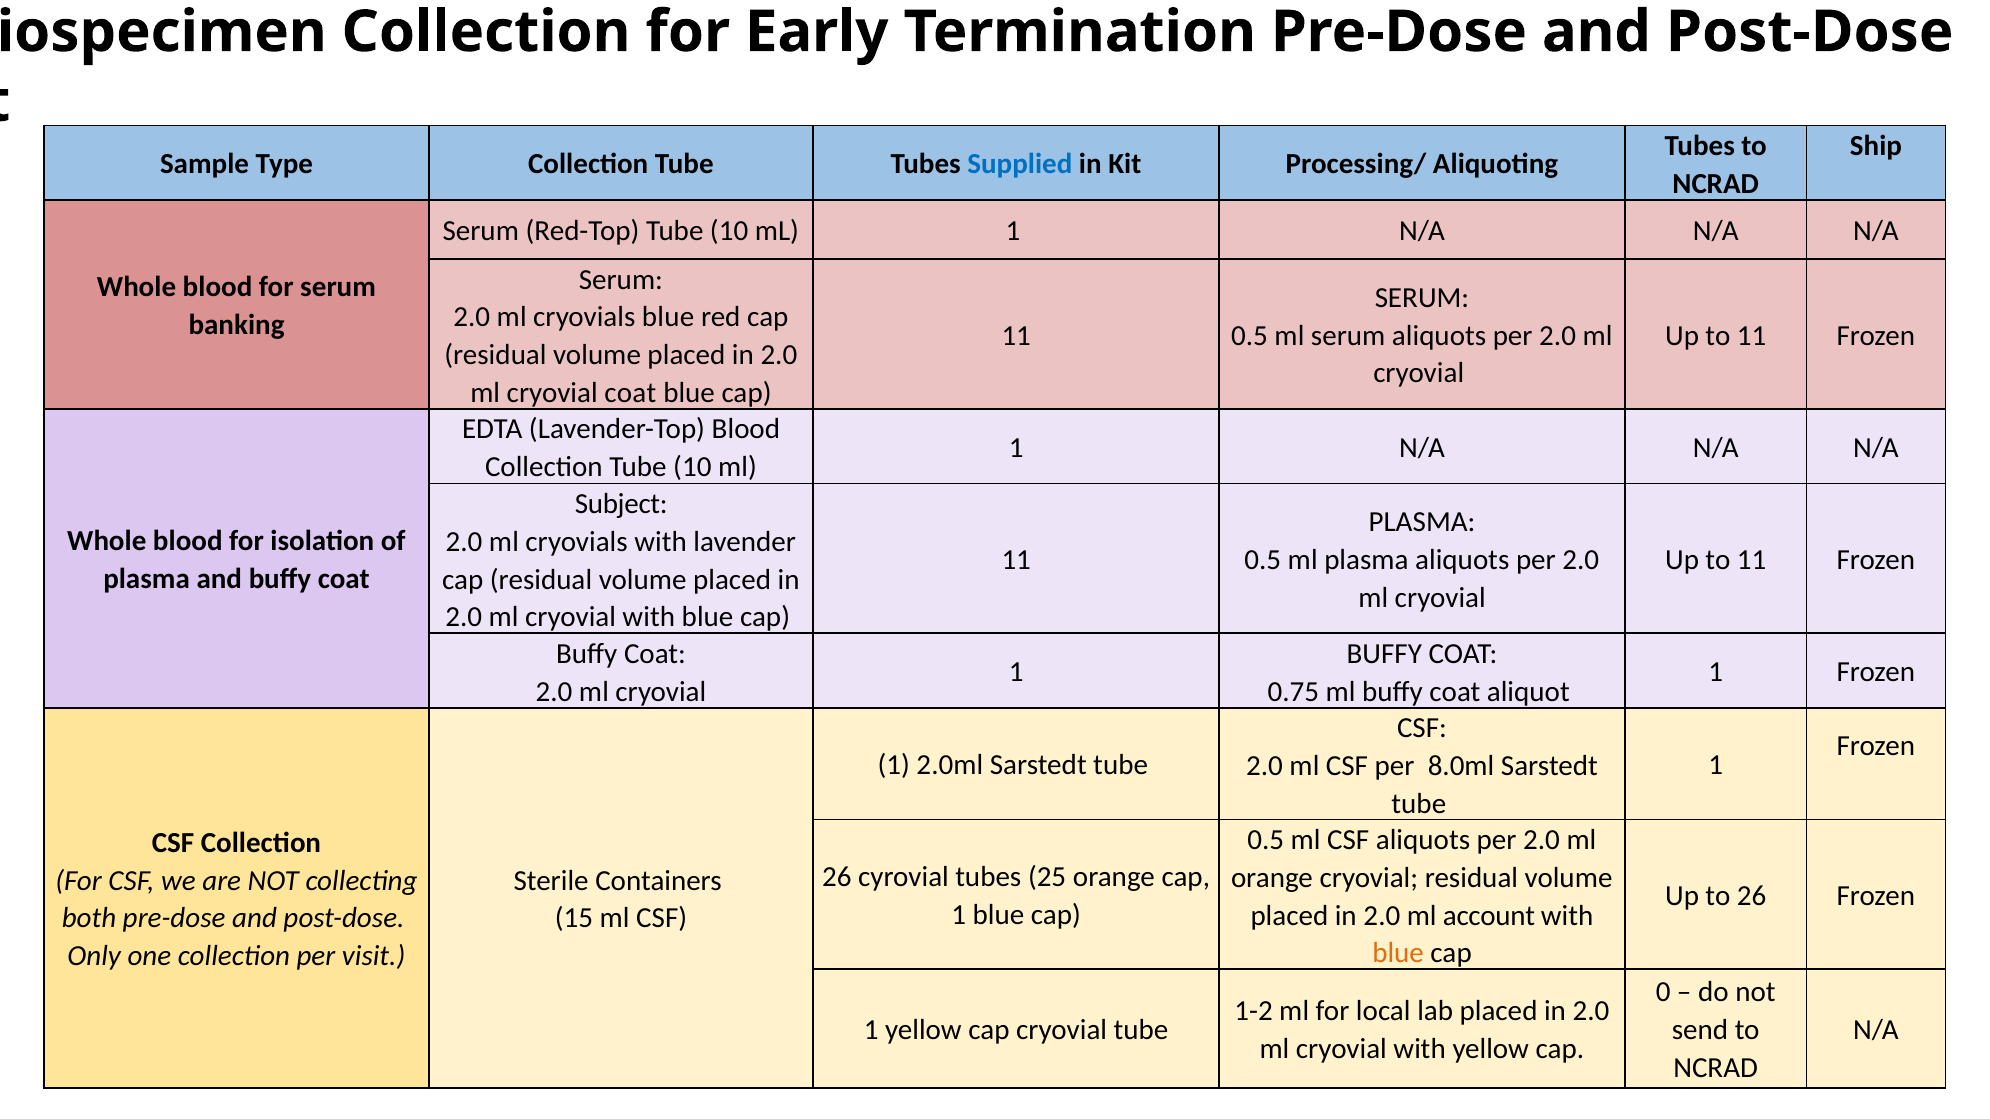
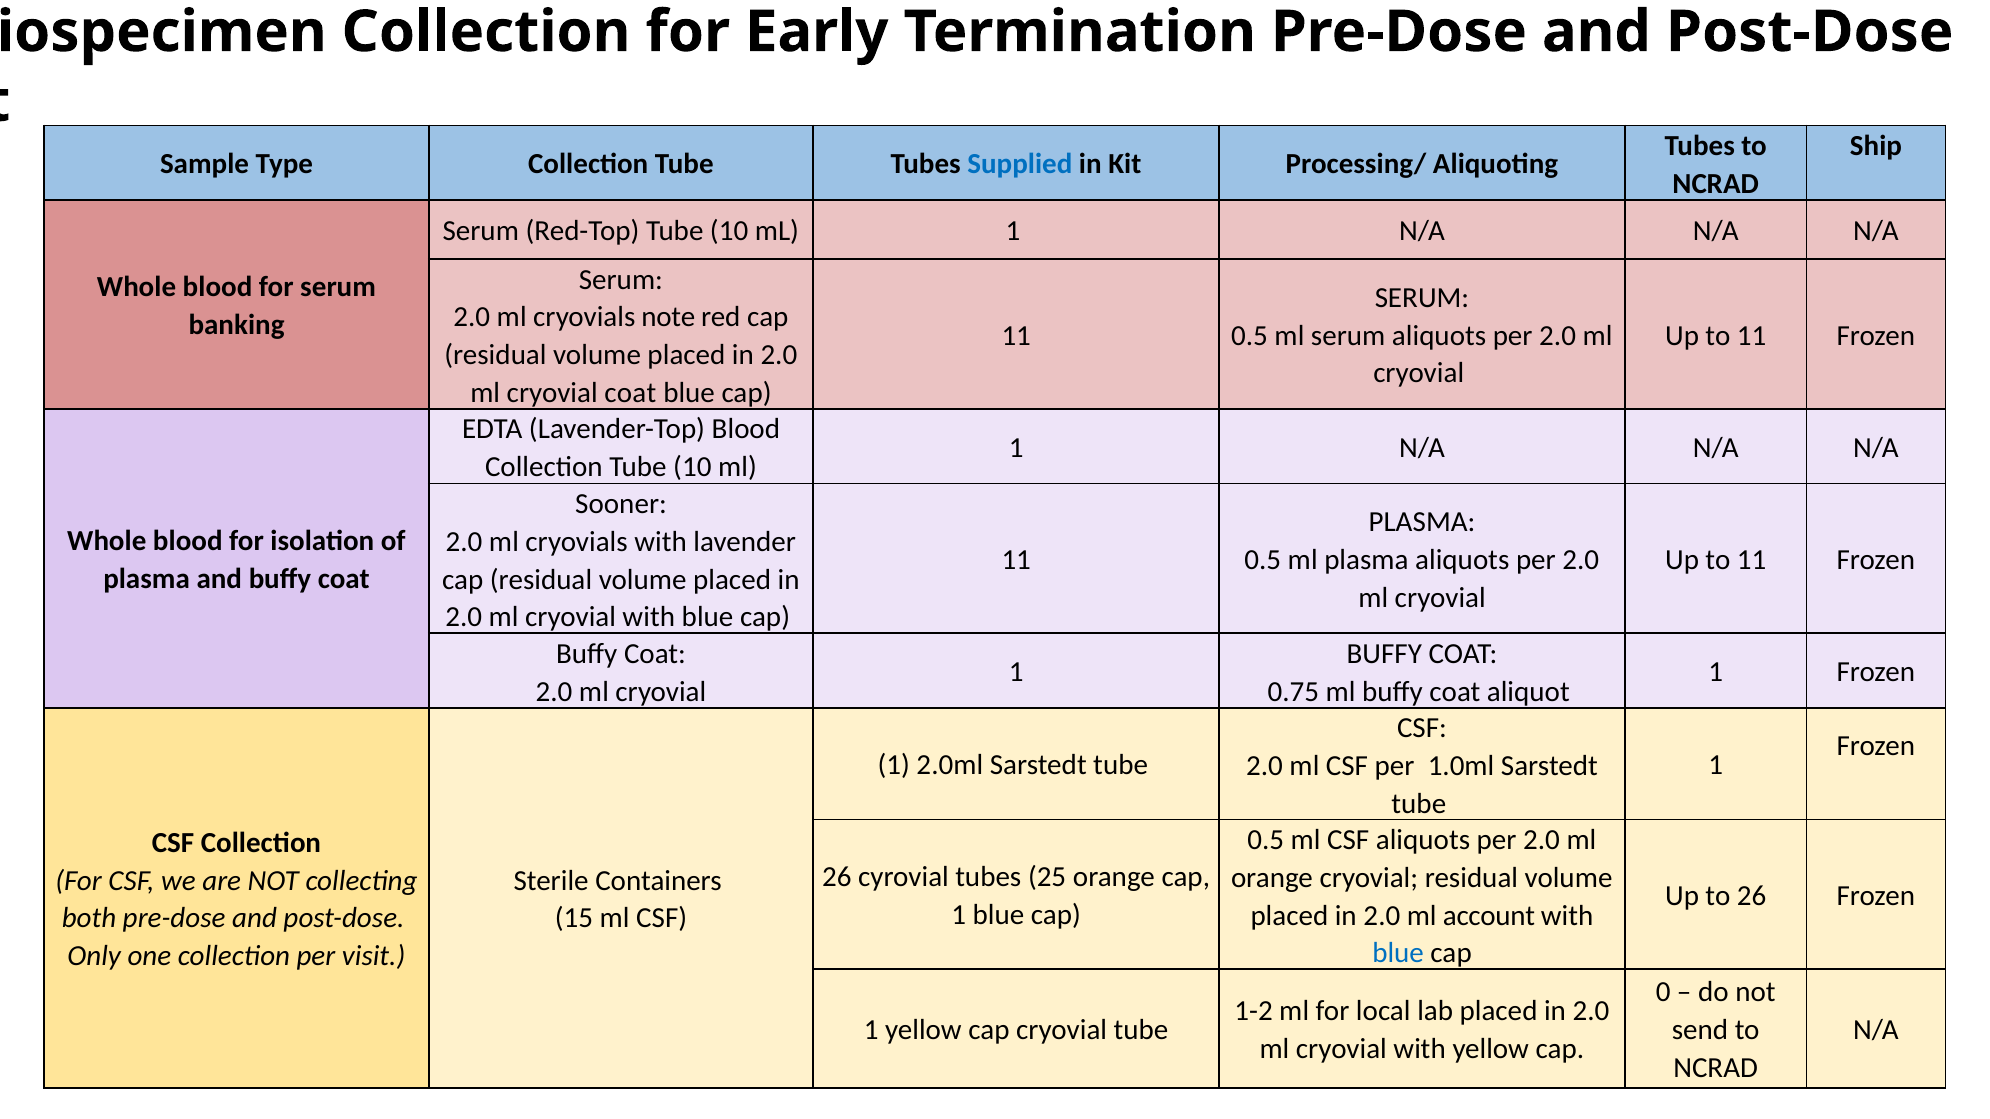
cryovials blue: blue -> note
Subject: Subject -> Sooner
8.0ml: 8.0ml -> 1.0ml
blue at (1398, 954) colour: orange -> blue
